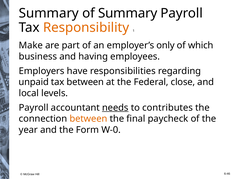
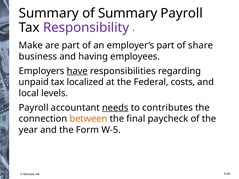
Responsibility colour: orange -> purple
employer’s only: only -> part
which: which -> share
have underline: none -> present
tax between: between -> localized
close: close -> costs
W-0: W-0 -> W-5
